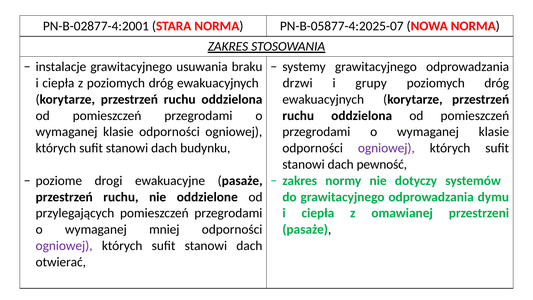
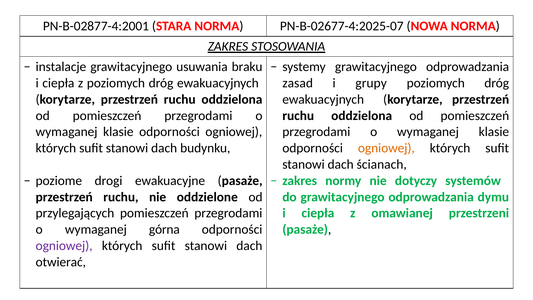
PN-B-05877-4:2025-07: PN-B-05877-4:2025-07 -> PN-B-02677-4:2025-07
drzwi: drzwi -> zasad
ogniowej at (386, 148) colour: purple -> orange
pewność: pewność -> ścianach
mniej: mniej -> górna
